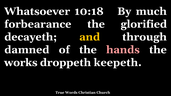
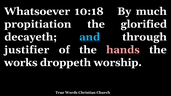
forbearance: forbearance -> propitiation
and colour: yellow -> light blue
damned: damned -> justifier
keepeth: keepeth -> worship
